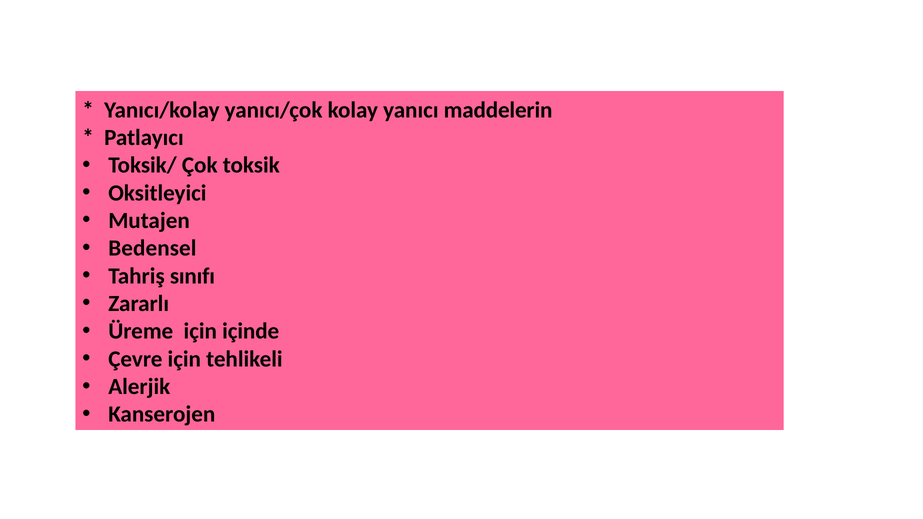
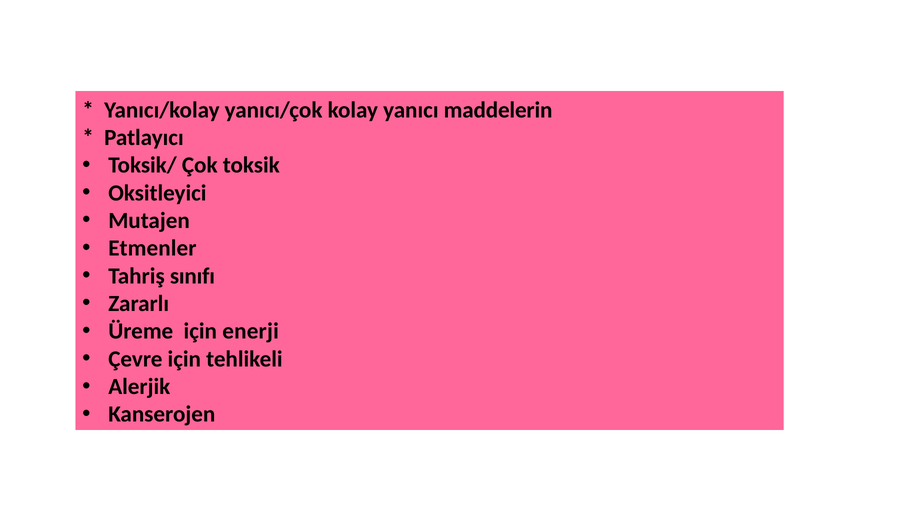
Bedensel: Bedensel -> Etmenler
içinde: içinde -> enerji
